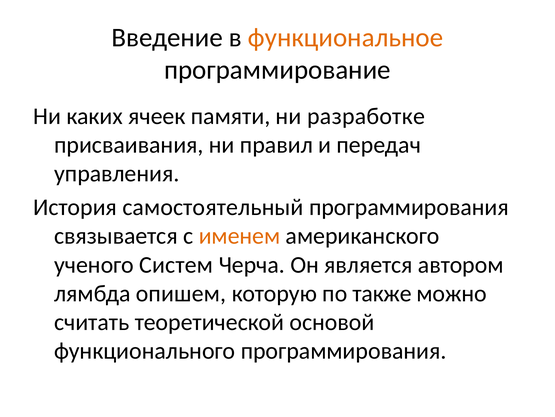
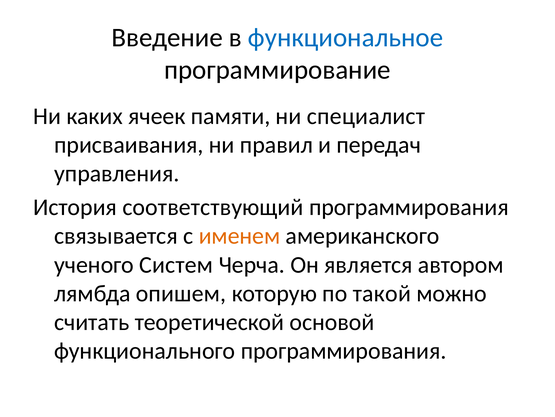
функциональное colour: orange -> blue
разработке: разработке -> специалист
самостоятельный: самостоятельный -> соответствующий
также: также -> такой
